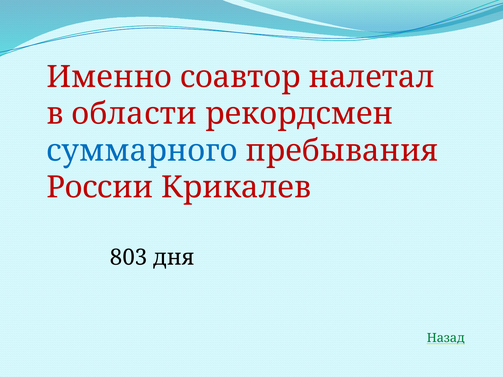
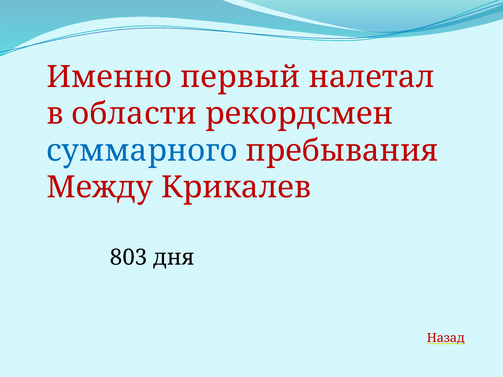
соавтор: соавтор -> первый
России: России -> Между
Назад colour: green -> red
